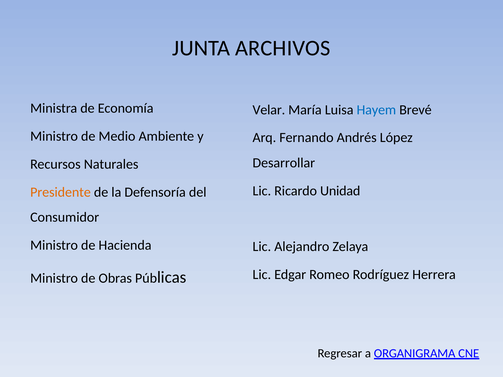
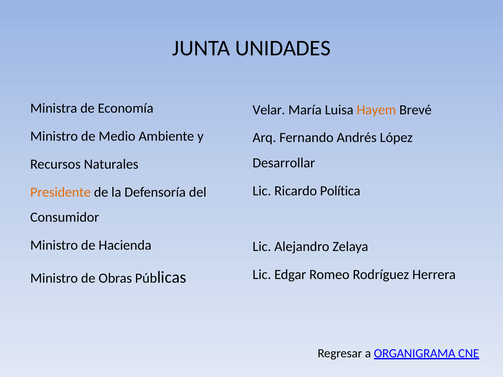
ARCHIVOS: ARCHIVOS -> UNIDADES
Hayem colour: blue -> orange
Unidad: Unidad -> Política
